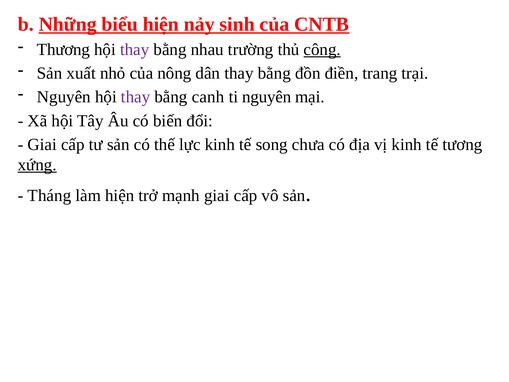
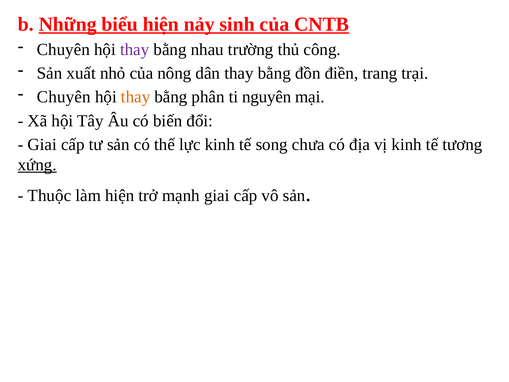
Thương at (64, 49): Thương -> Chuyên
công underline: present -> none
Nguyên at (64, 97): Nguyên -> Chuyên
thay at (136, 97) colour: purple -> orange
canh: canh -> phân
Tháng: Tháng -> Thuộc
